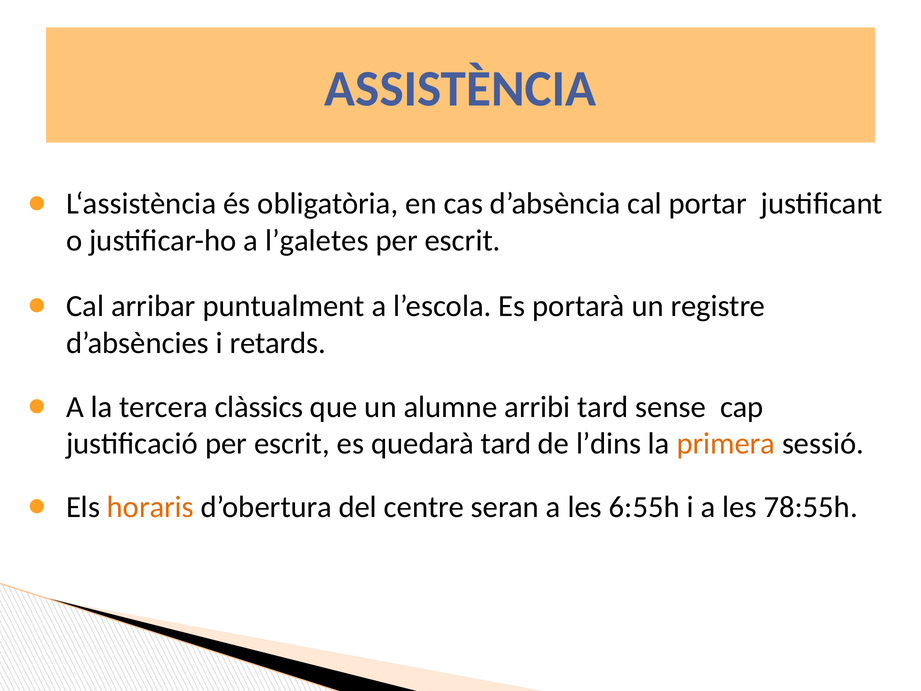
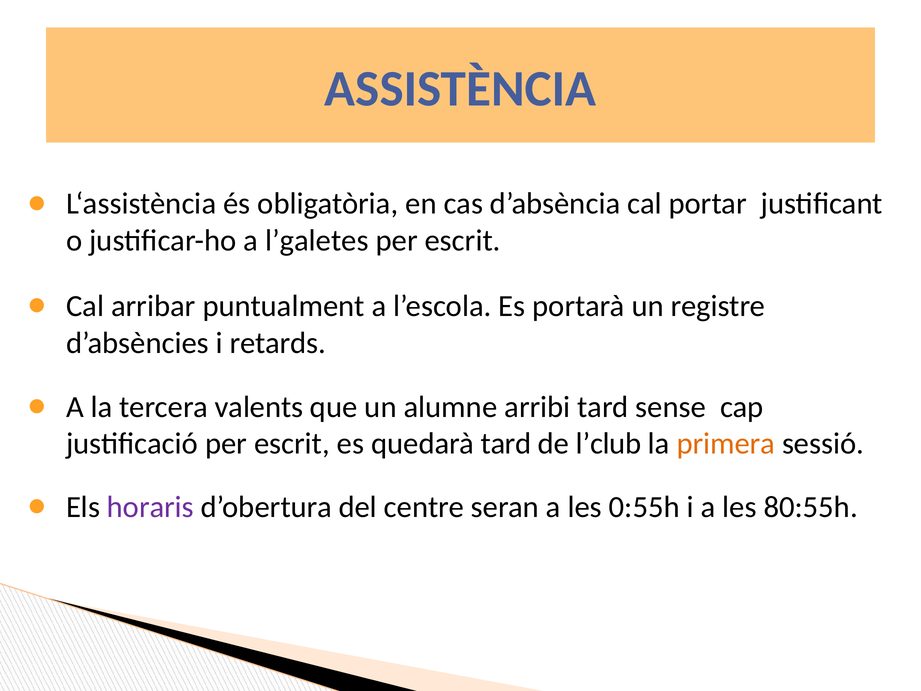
clàssics: clàssics -> valents
l’dins: l’dins -> l’club
horaris colour: orange -> purple
6:55h: 6:55h -> 0:55h
78:55h: 78:55h -> 80:55h
